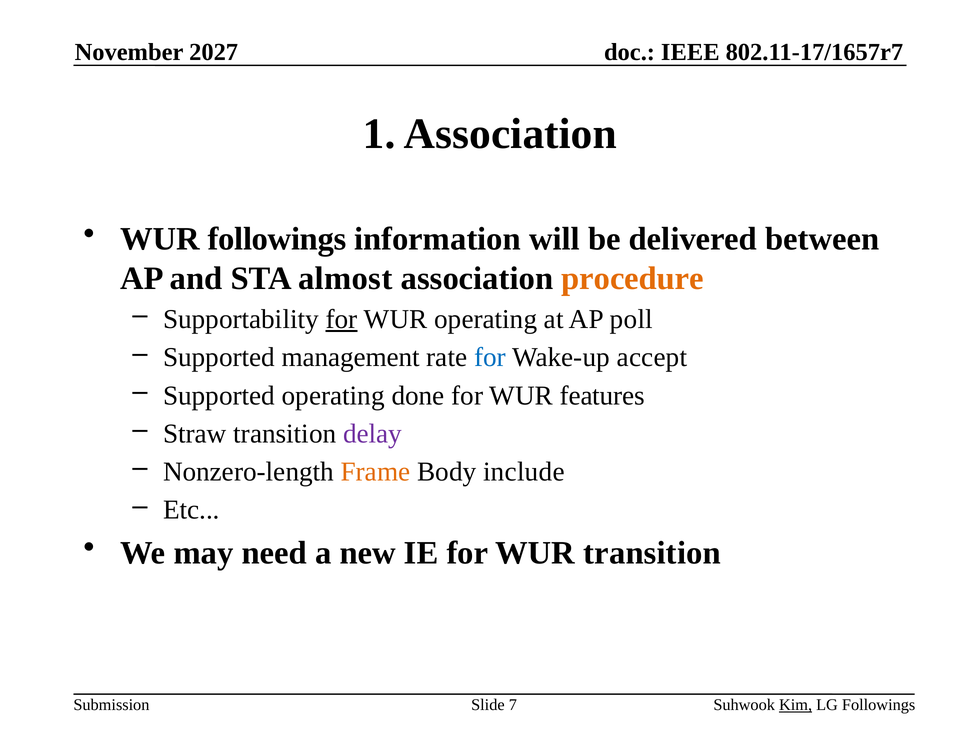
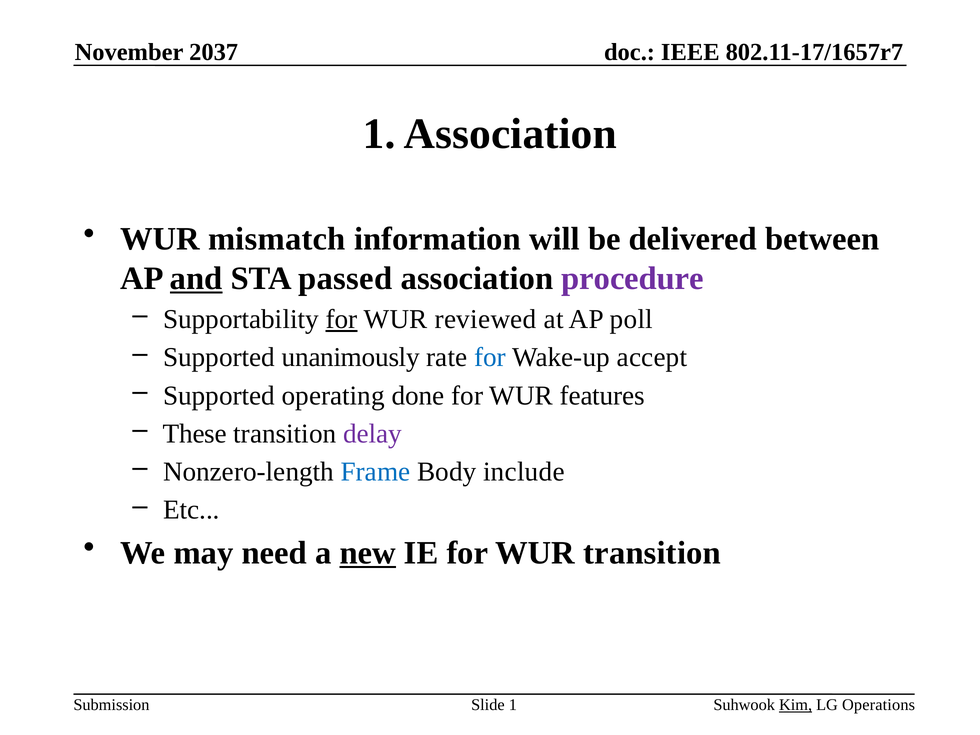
2027: 2027 -> 2037
WUR followings: followings -> mismatch
and underline: none -> present
almost: almost -> passed
procedure colour: orange -> purple
WUR operating: operating -> reviewed
management: management -> unanimously
Straw: Straw -> These
Frame colour: orange -> blue
new underline: none -> present
Slide 7: 7 -> 1
LG Followings: Followings -> Operations
